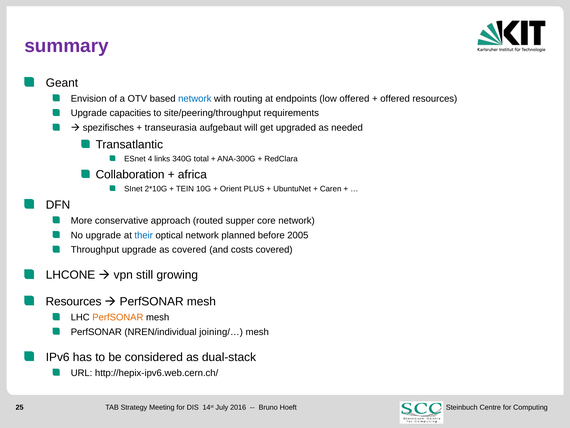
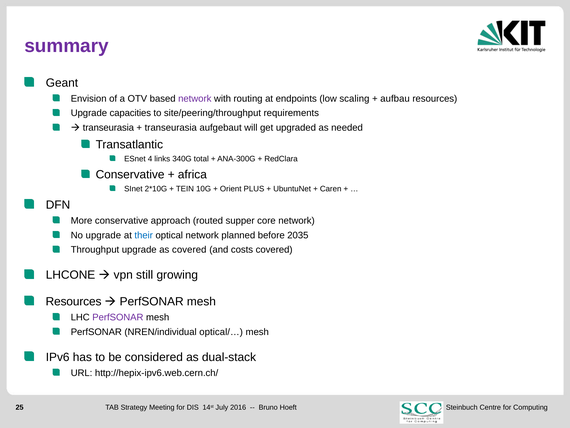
network at (195, 98) colour: blue -> purple
low offered: offered -> scaling
offered at (395, 98): offered -> aufbau
spezifisches at (108, 128): spezifisches -> transeurasia
Collaboration at (130, 174): Collaboration -> Conservative
2005: 2005 -> 2035
PerfSONAR at (118, 317) colour: orange -> purple
joining/…: joining/… -> optical/…
